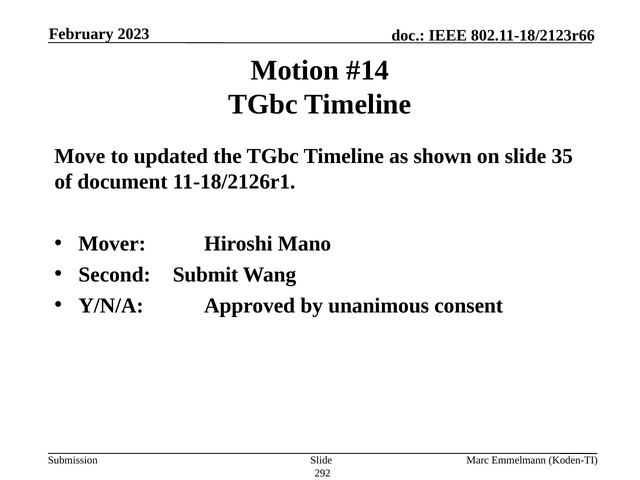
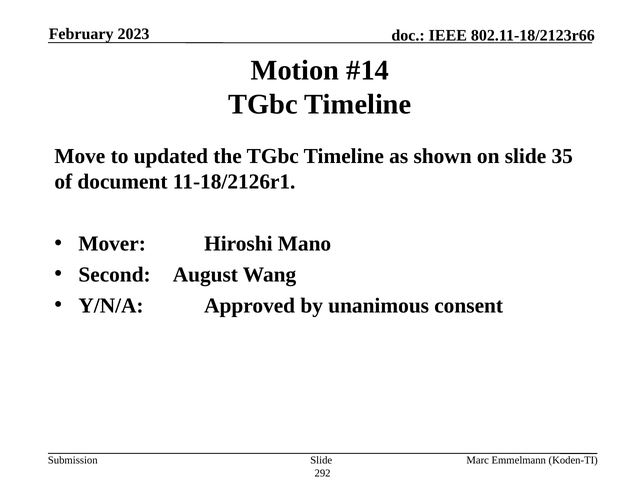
Submit: Submit -> August
